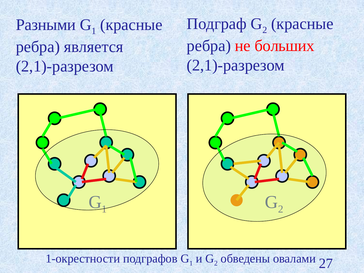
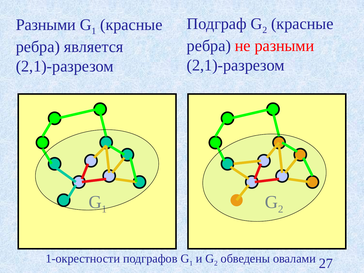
не больших: больших -> разными
